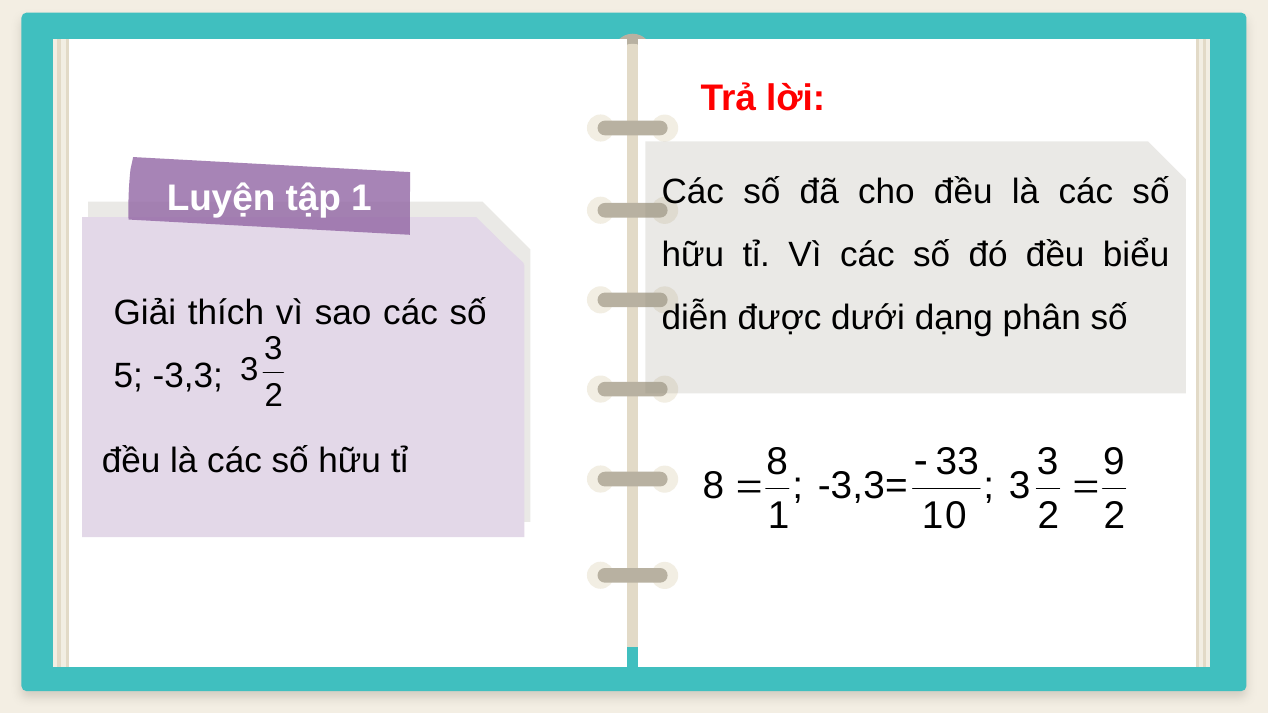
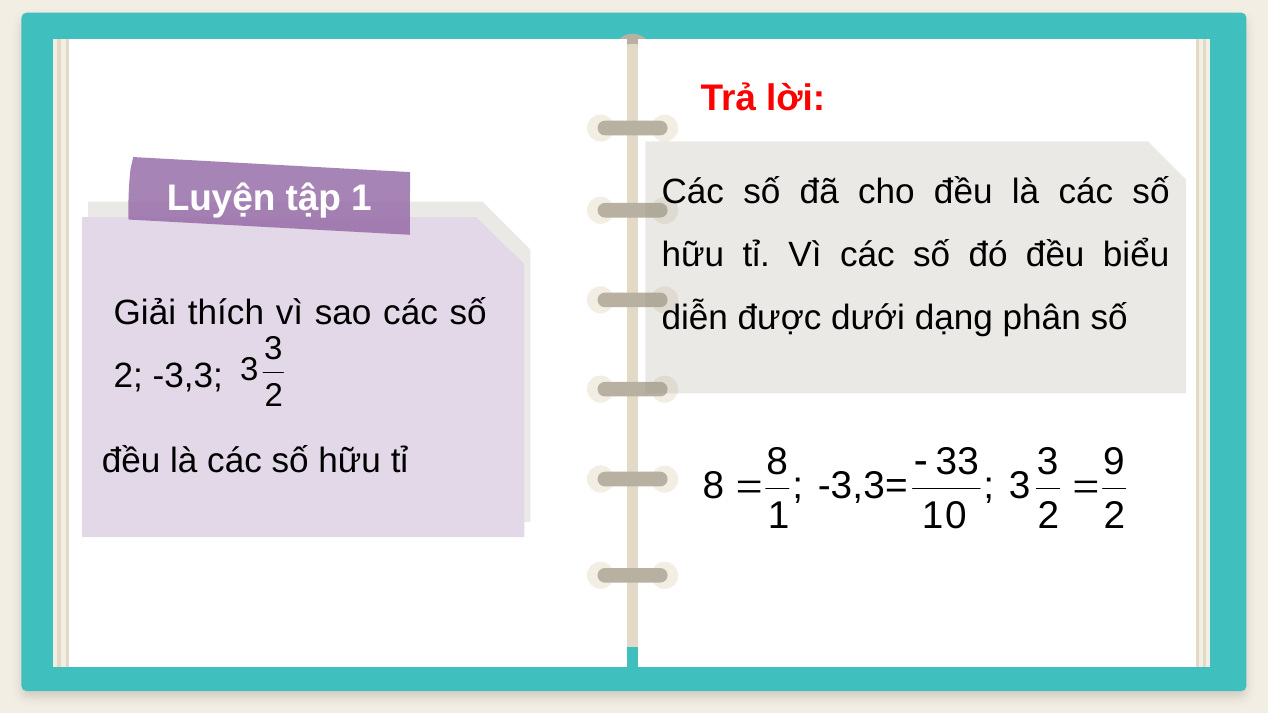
5 at (128, 376): 5 -> 2
